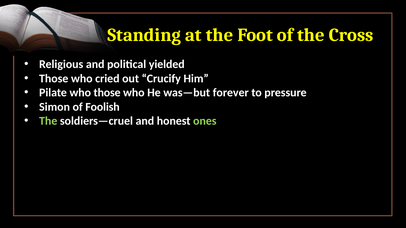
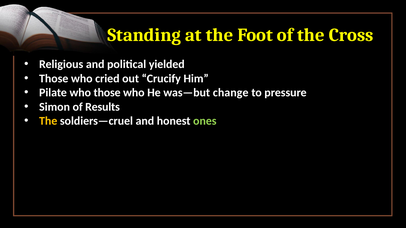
forever: forever -> change
Foolish: Foolish -> Results
The at (48, 121) colour: light green -> yellow
